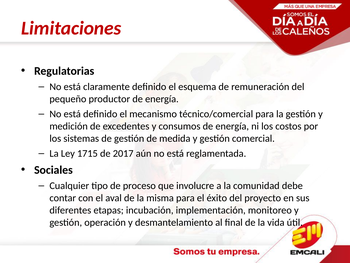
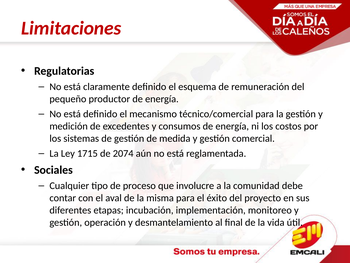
2017: 2017 -> 2074
